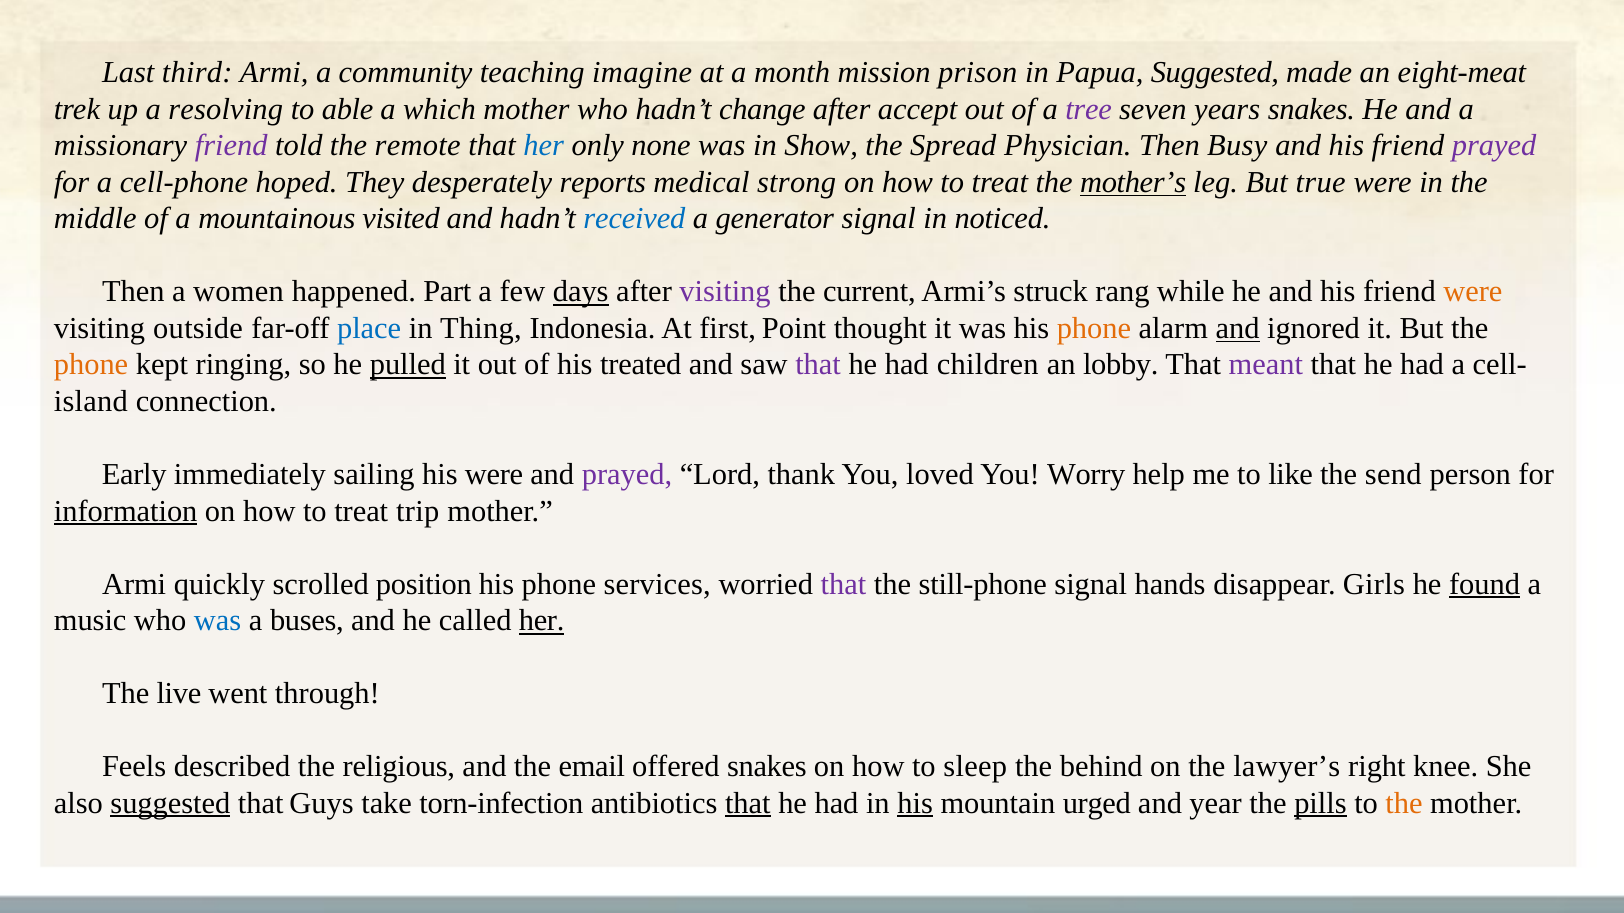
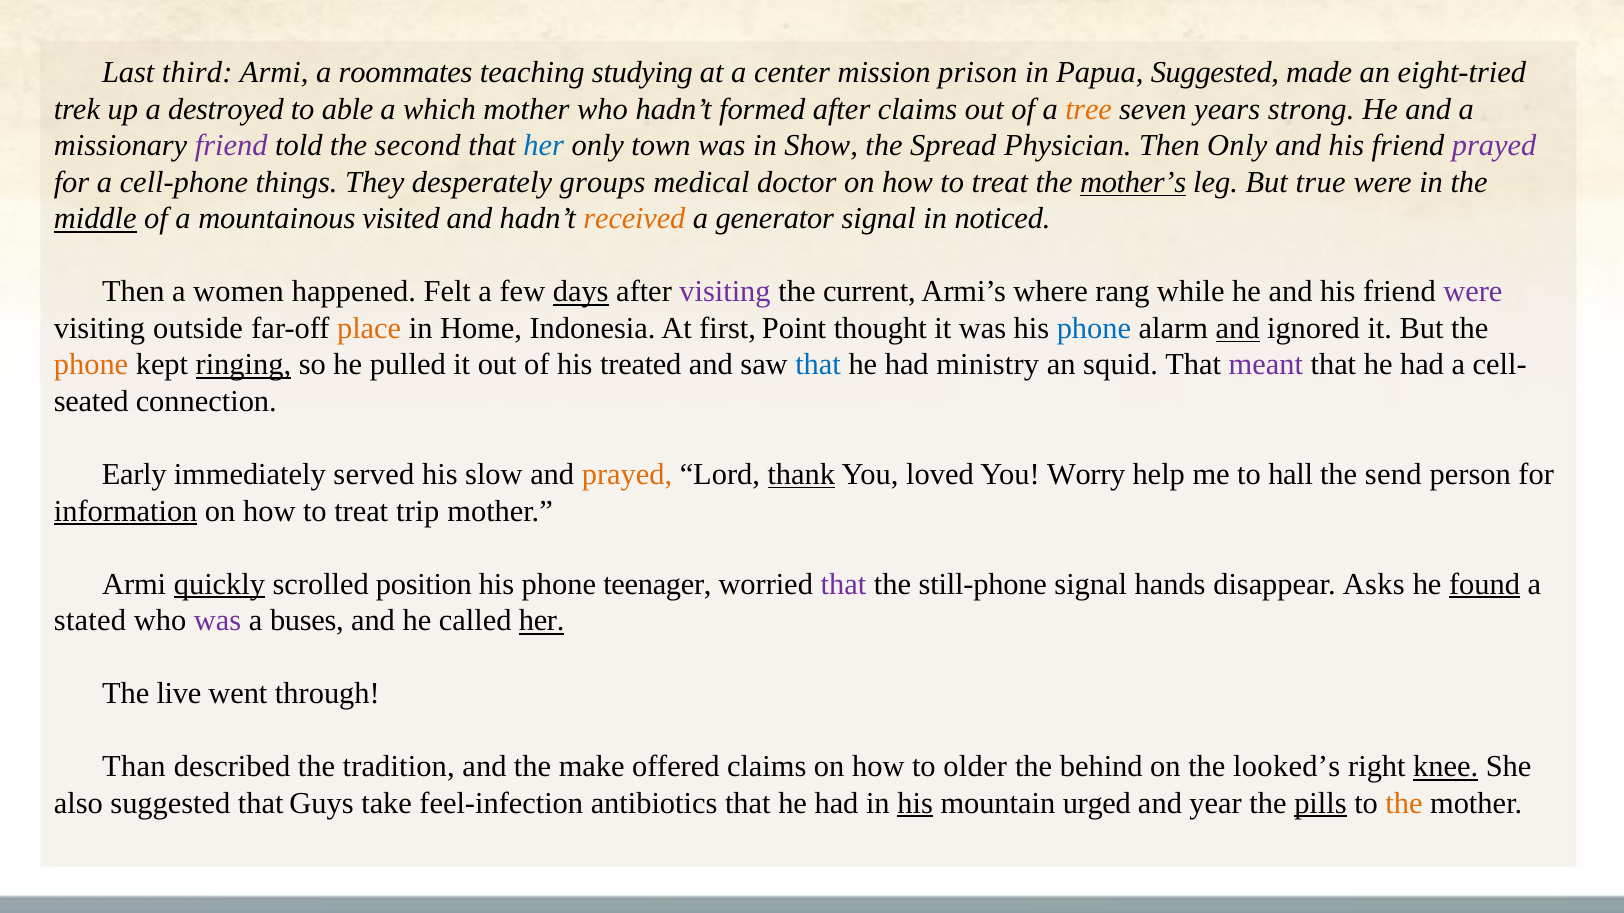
community: community -> roommates
imagine: imagine -> studying
month: month -> center
eight-meat: eight-meat -> eight-tried
resolving: resolving -> destroyed
change: change -> formed
after accept: accept -> claims
tree colour: purple -> orange
years snakes: snakes -> strong
remote: remote -> second
none: none -> town
Then Busy: Busy -> Only
hoped: hoped -> things
reports: reports -> groups
strong: strong -> doctor
middle underline: none -> present
received colour: blue -> orange
Part: Part -> Felt
struck: struck -> where
were at (1473, 292) colour: orange -> purple
place colour: blue -> orange
Thing: Thing -> Home
phone at (1094, 329) colour: orange -> blue
ringing underline: none -> present
pulled underline: present -> none
that at (818, 365) colour: purple -> blue
children: children -> ministry
lobby: lobby -> squid
island: island -> seated
sailing: sailing -> served
his were: were -> slow
prayed at (627, 475) colour: purple -> orange
thank underline: none -> present
like: like -> hall
quickly underline: none -> present
services: services -> teenager
Girls: Girls -> Asks
music: music -> stated
was at (218, 621) colour: blue -> purple
Feels: Feels -> Than
religious: religious -> tradition
email: email -> make
offered snakes: snakes -> claims
sleep: sleep -> older
lawyer’s: lawyer’s -> looked’s
knee underline: none -> present
suggested at (170, 804) underline: present -> none
torn-infection: torn-infection -> feel-infection
that at (748, 804) underline: present -> none
